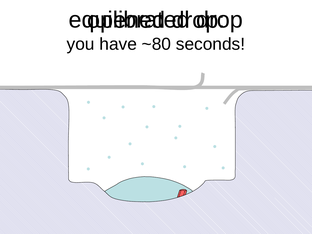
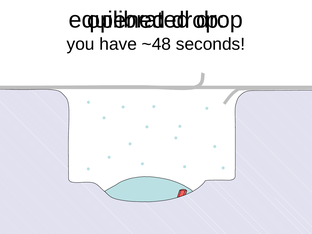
~80: ~80 -> ~48
